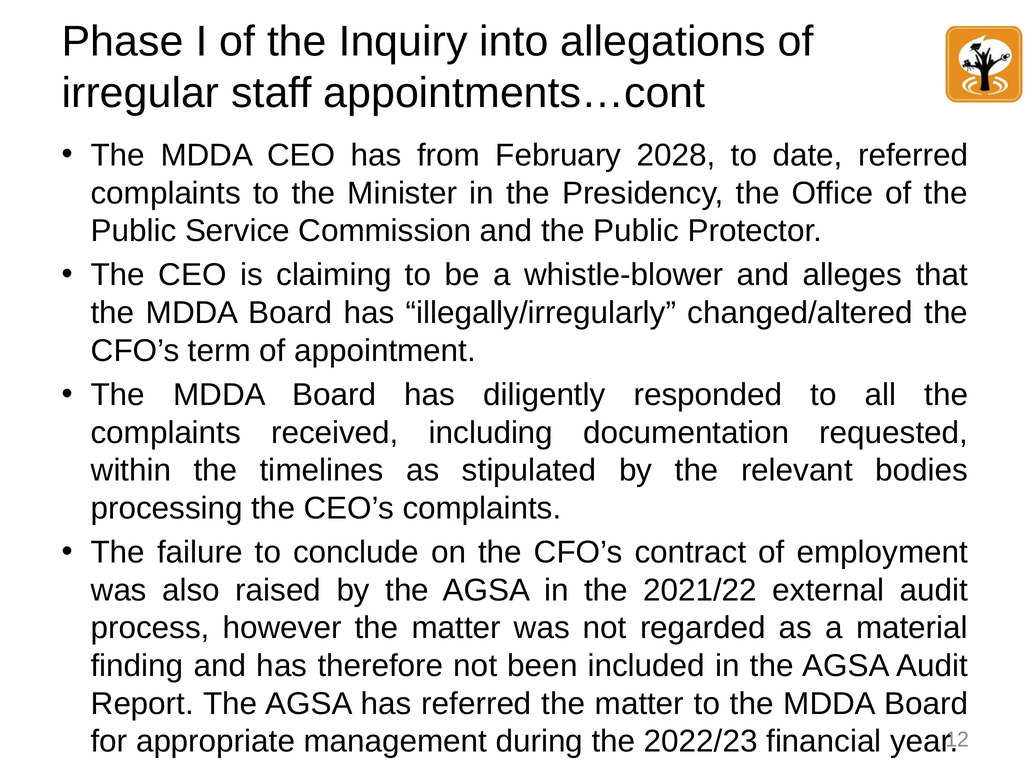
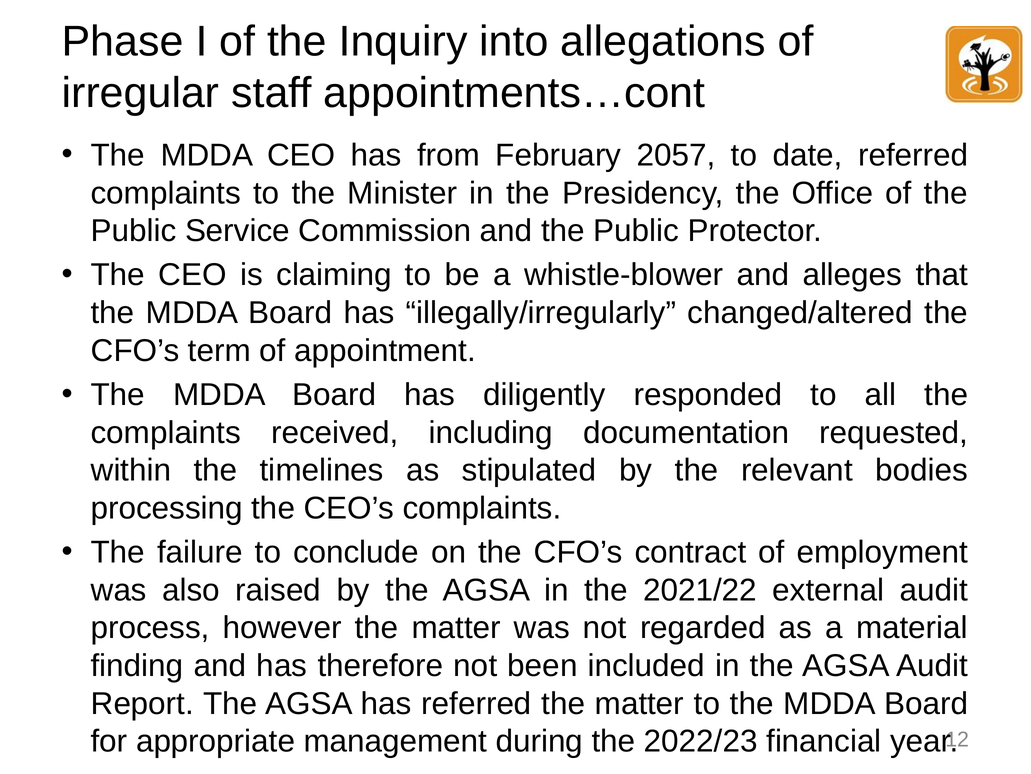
2028: 2028 -> 2057
